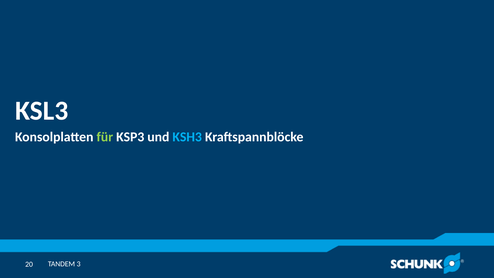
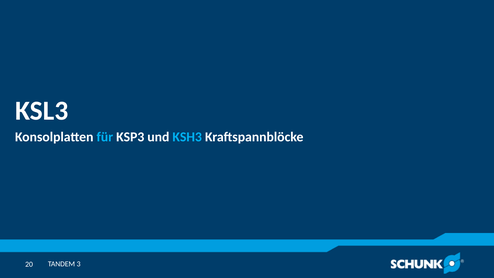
für colour: light green -> light blue
